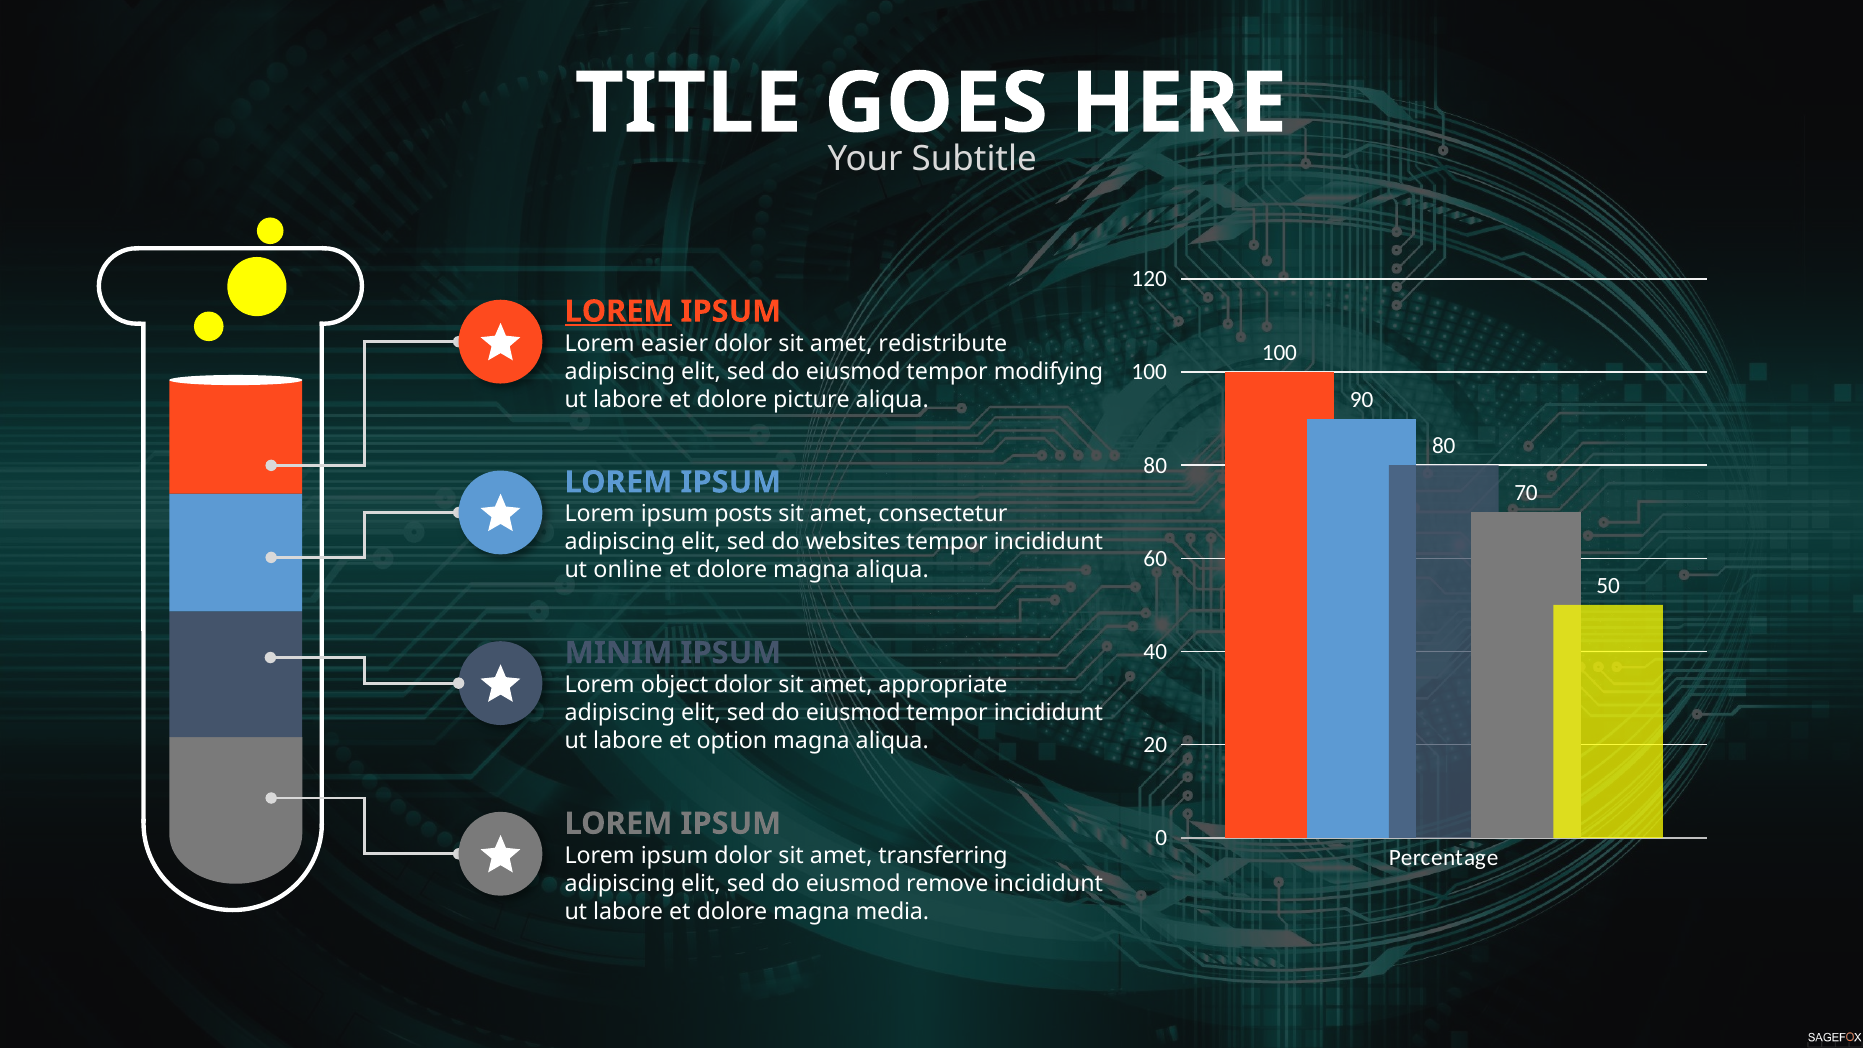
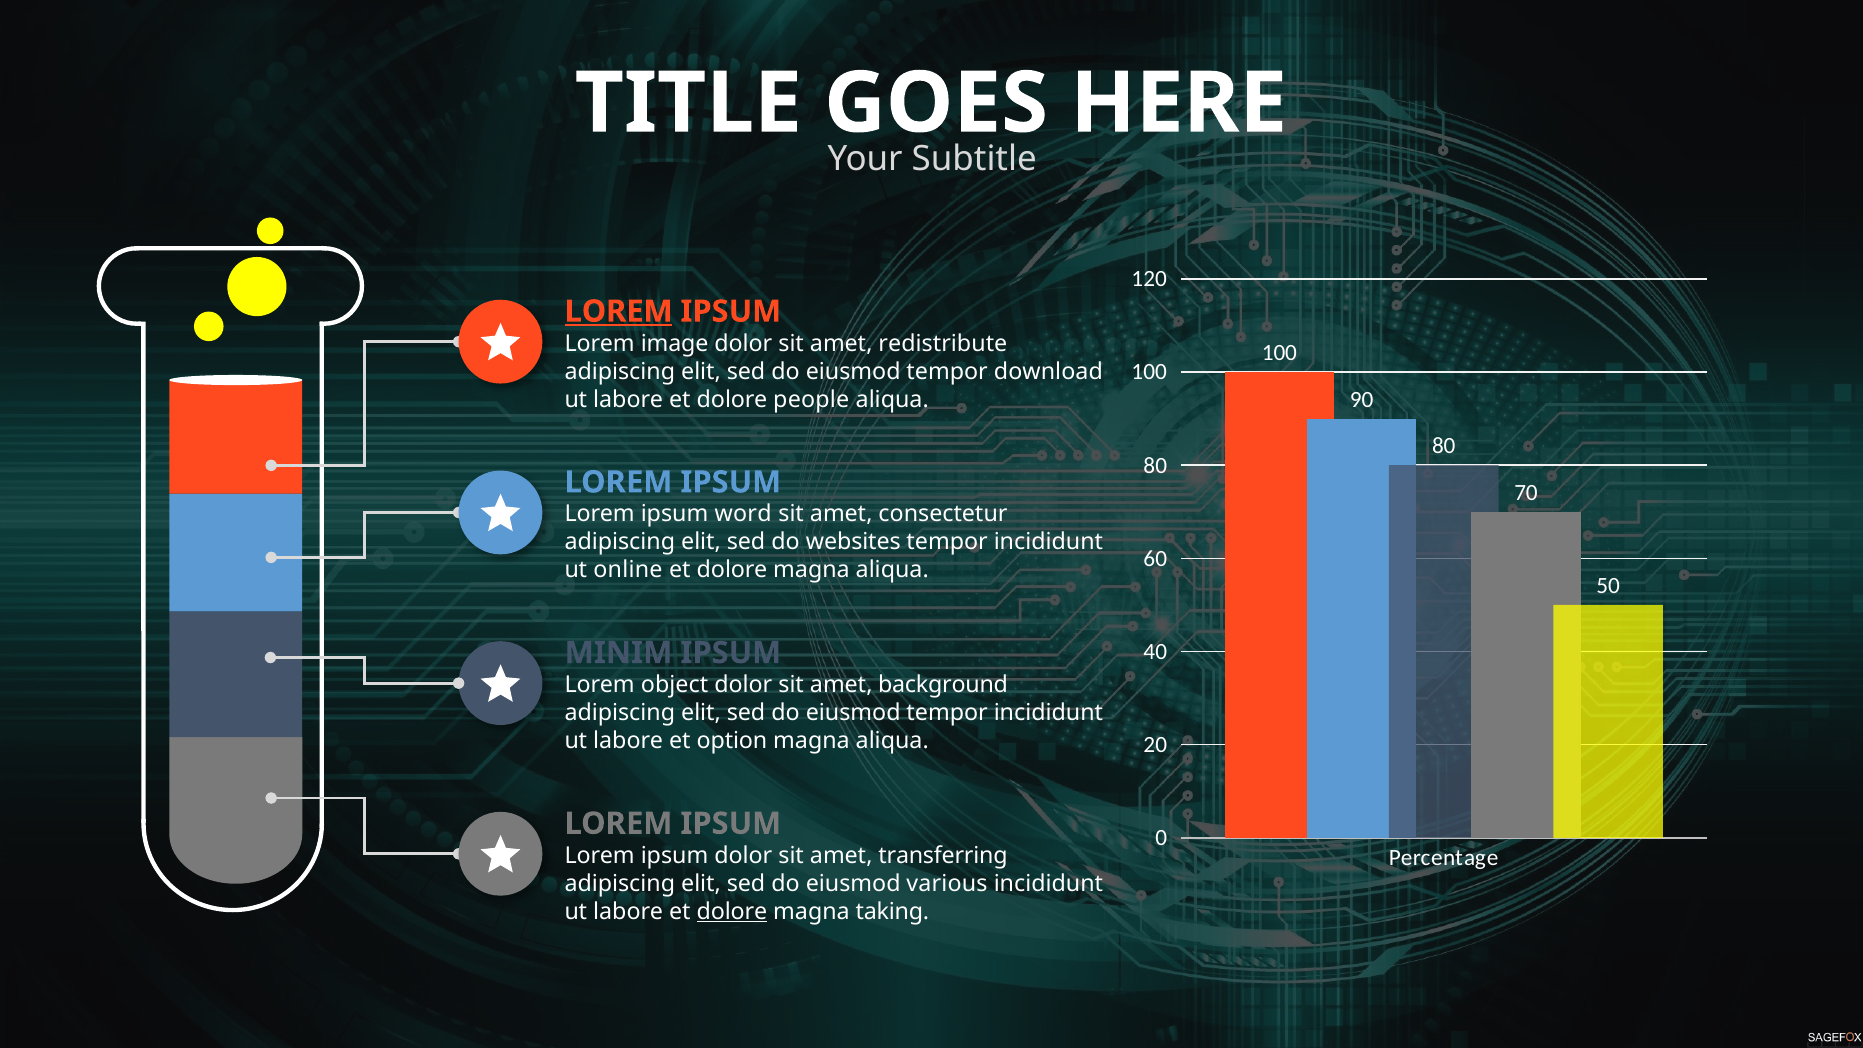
easier: easier -> image
modifying: modifying -> download
picture: picture -> people
posts: posts -> word
appropriate: appropriate -> background
remove: remove -> various
dolore at (732, 911) underline: none -> present
media: media -> taking
